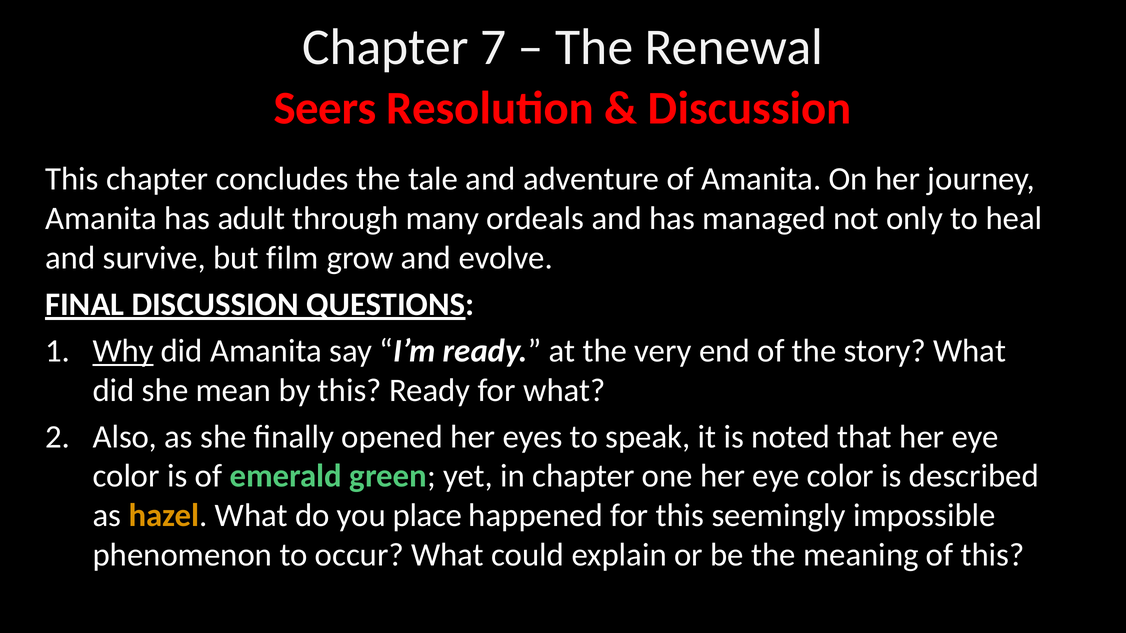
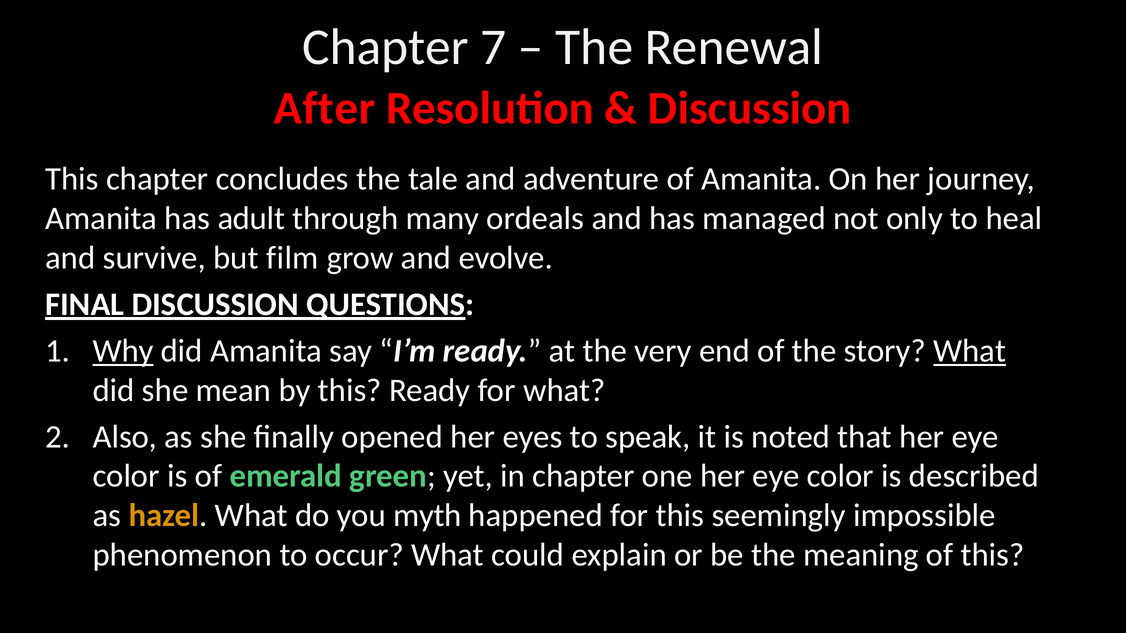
Seers: Seers -> After
What at (970, 351) underline: none -> present
place: place -> myth
